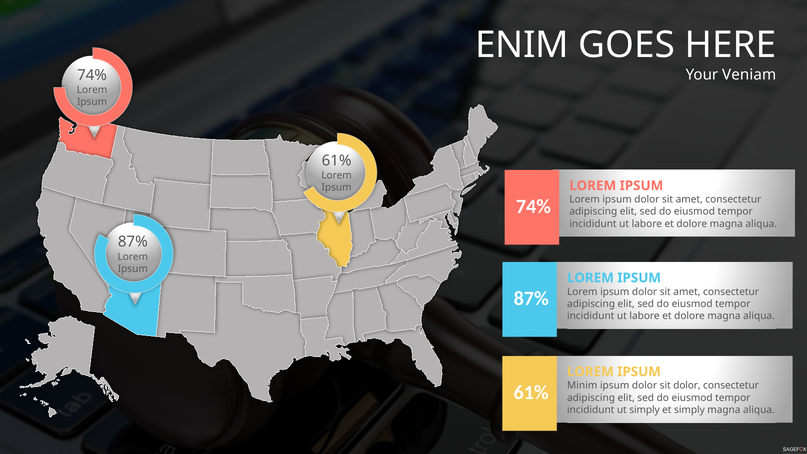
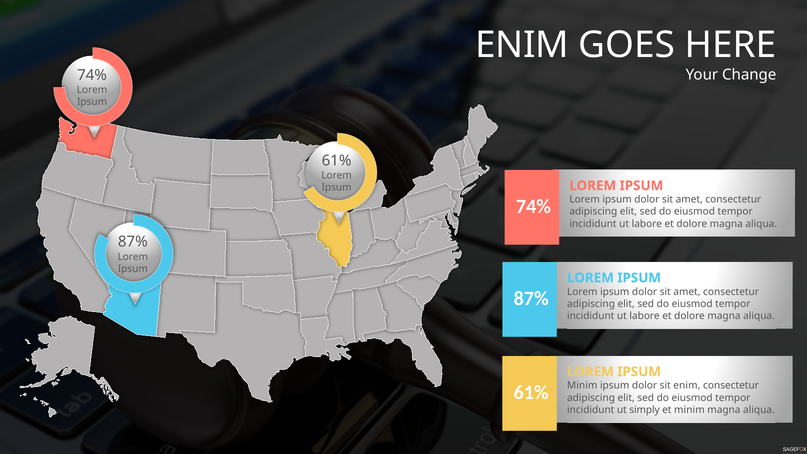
Veniam: Veniam -> Change
sit dolor: dolor -> enim
et simply: simply -> minim
